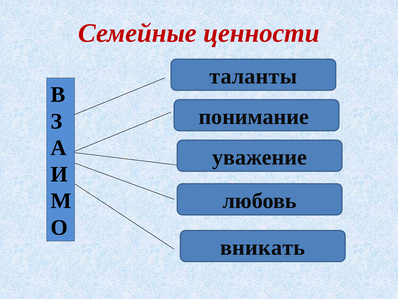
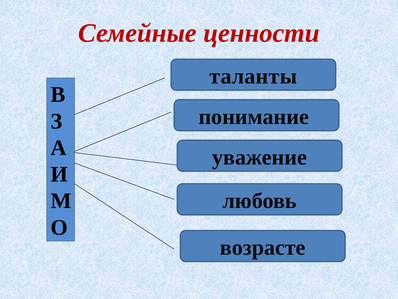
вникать: вникать -> возрасте
